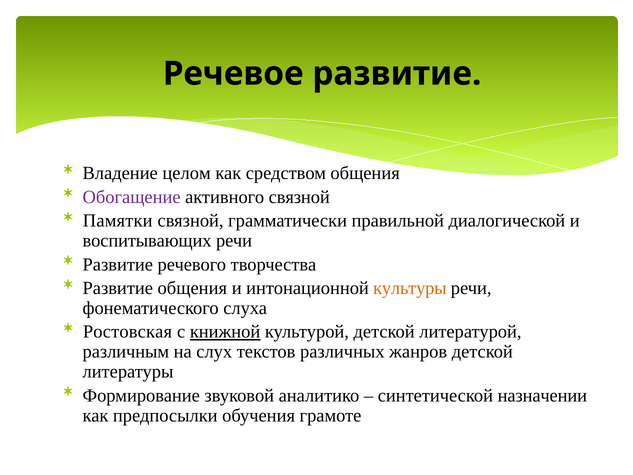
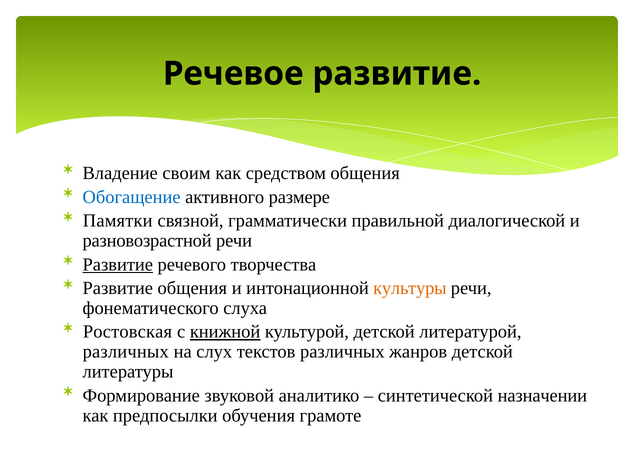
целом: целом -> своим
Обогащение colour: purple -> blue
активного связной: связной -> размере
воспитывающих: воспитывающих -> разновозрастной
Развитие at (118, 264) underline: none -> present
различным at (126, 352): различным -> различных
